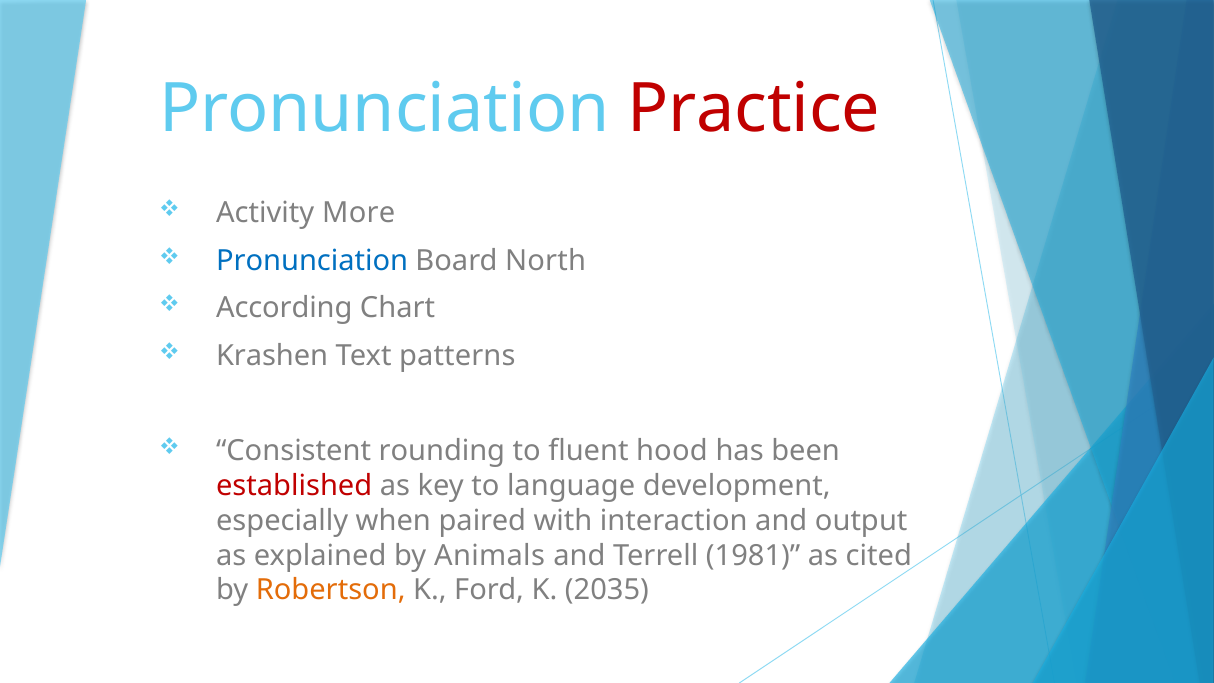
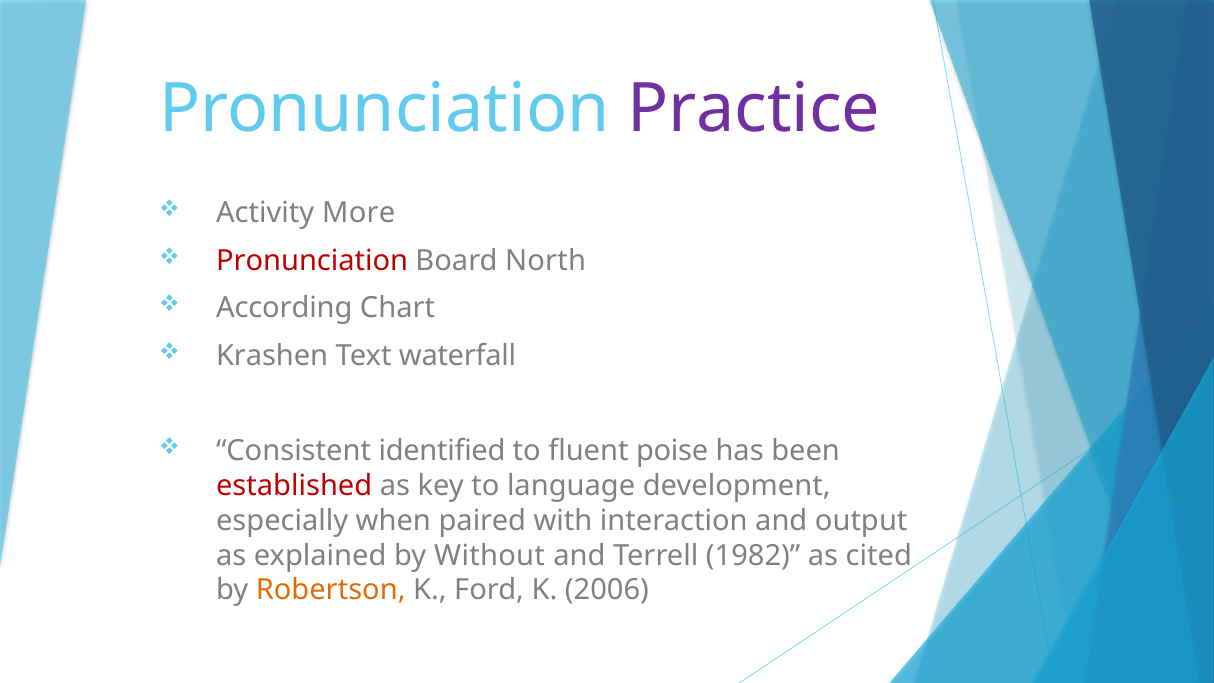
Practice colour: red -> purple
Pronunciation at (312, 261) colour: blue -> red
patterns: patterns -> waterfall
rounding: rounding -> identified
hood: hood -> poise
Animals: Animals -> Without
1981: 1981 -> 1982
2035: 2035 -> 2006
